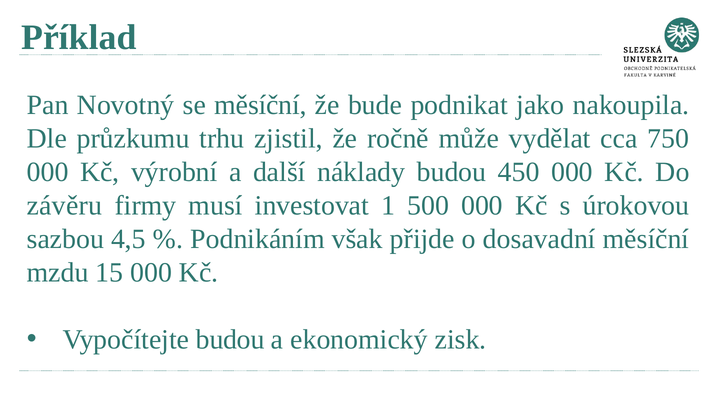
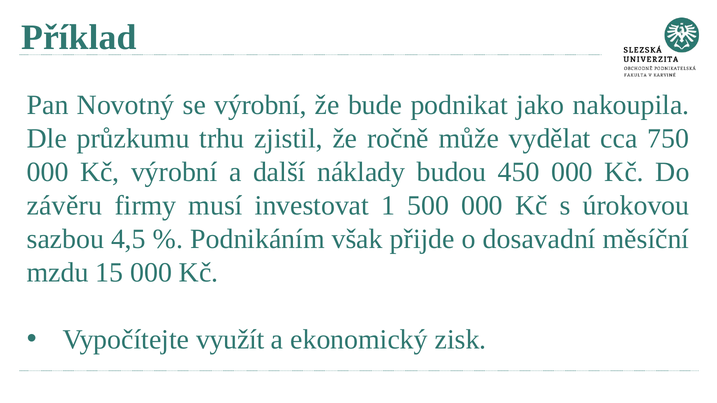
se měsíční: měsíční -> výrobní
Vypočítejte budou: budou -> využít
